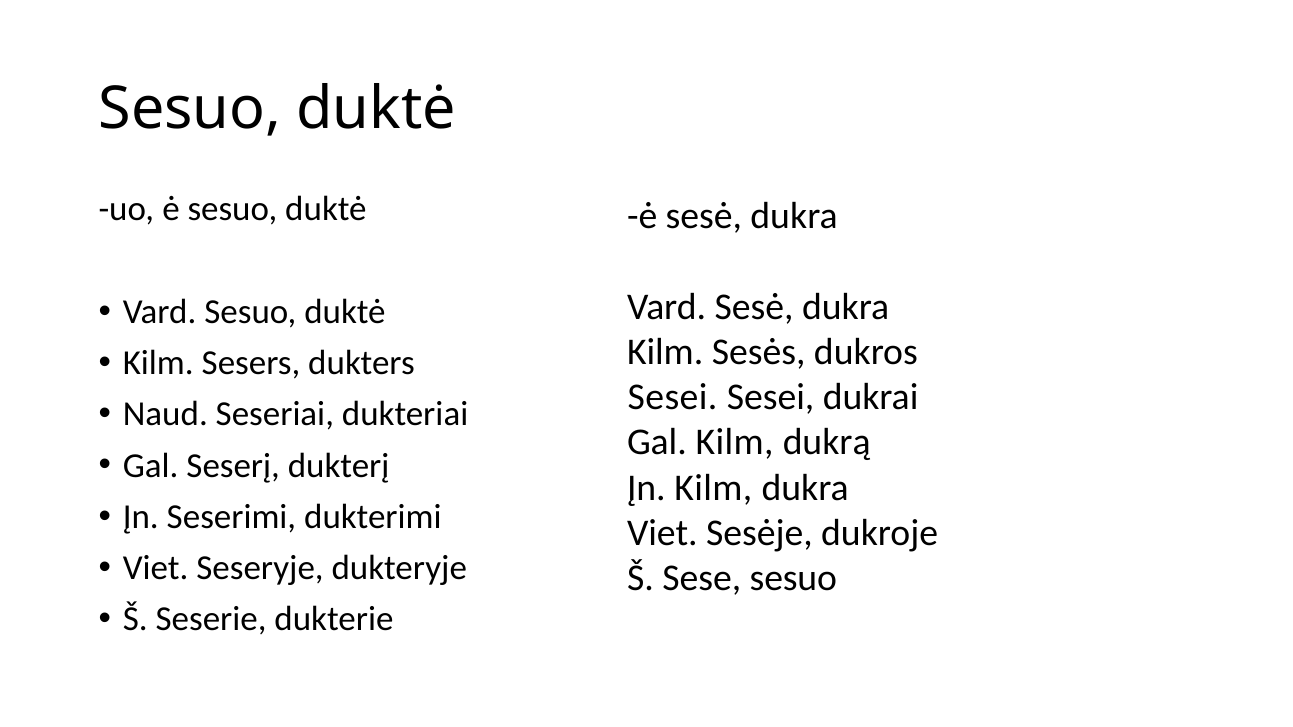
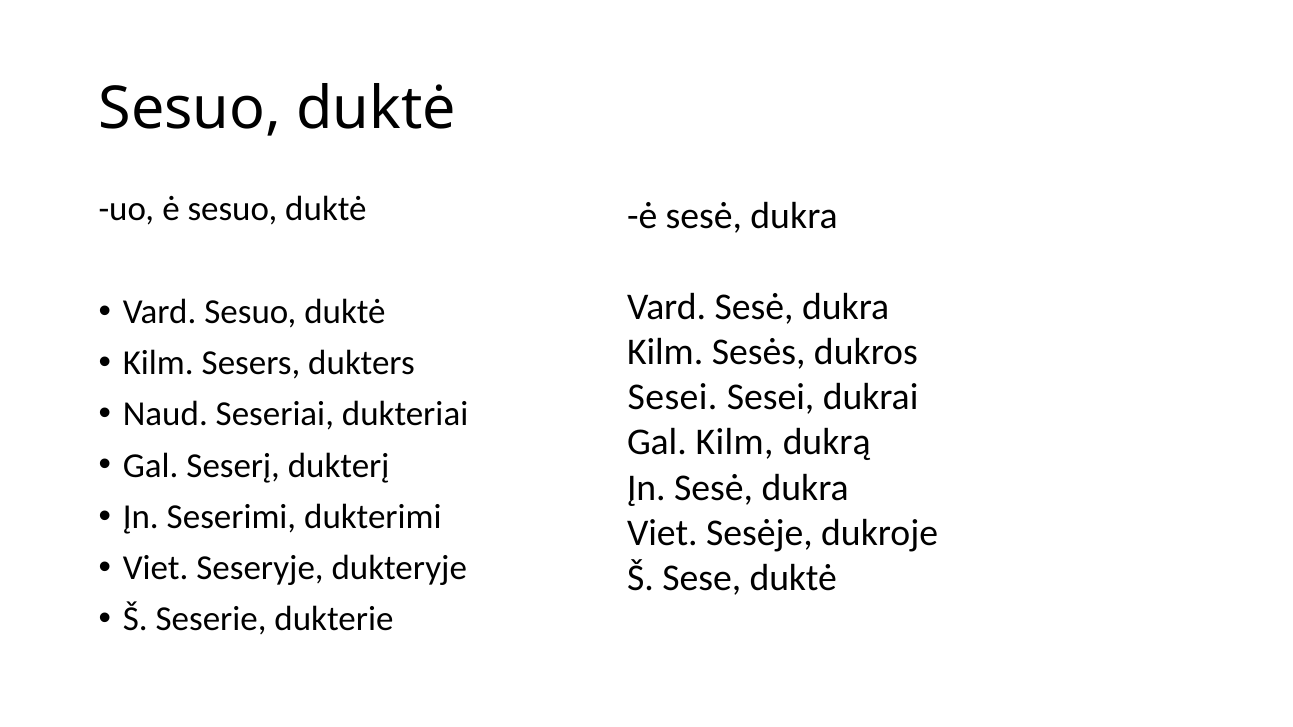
Įn Kilm: Kilm -> Sesė
Sese sesuo: sesuo -> duktė
